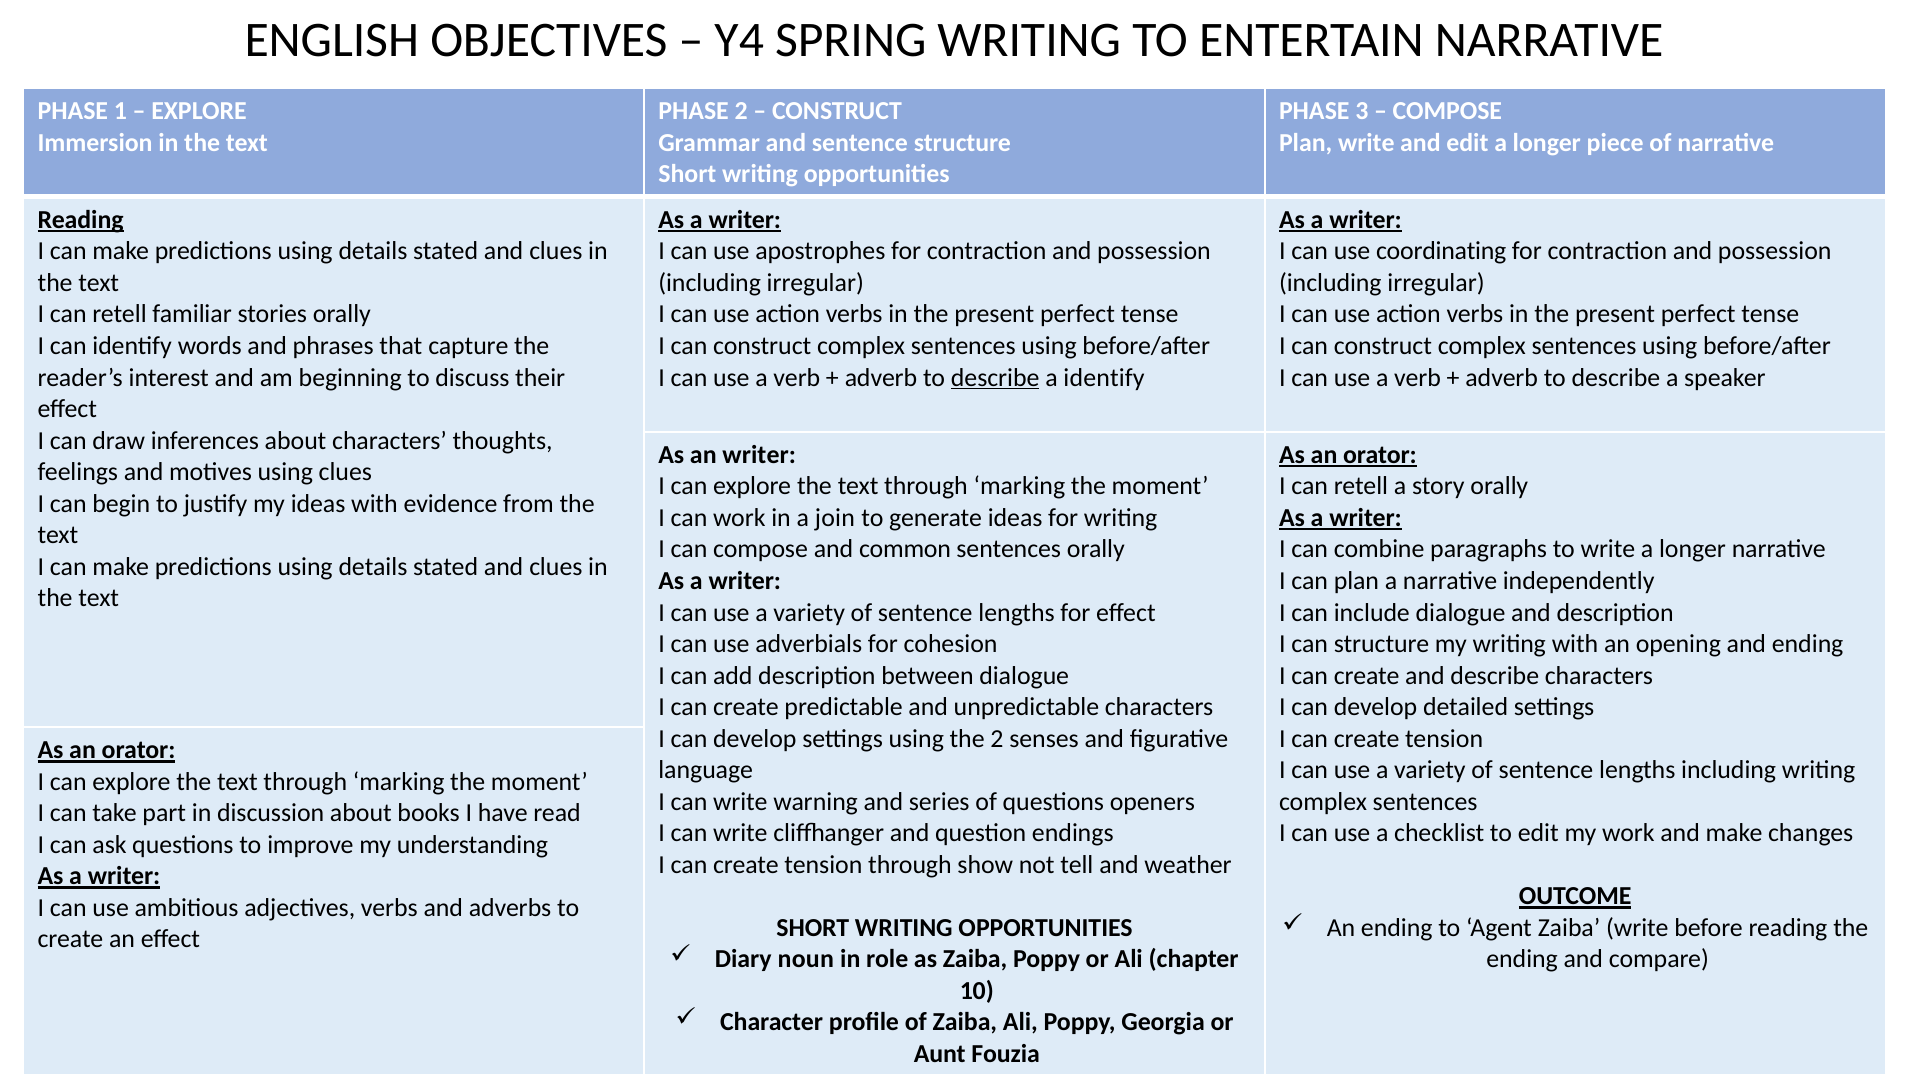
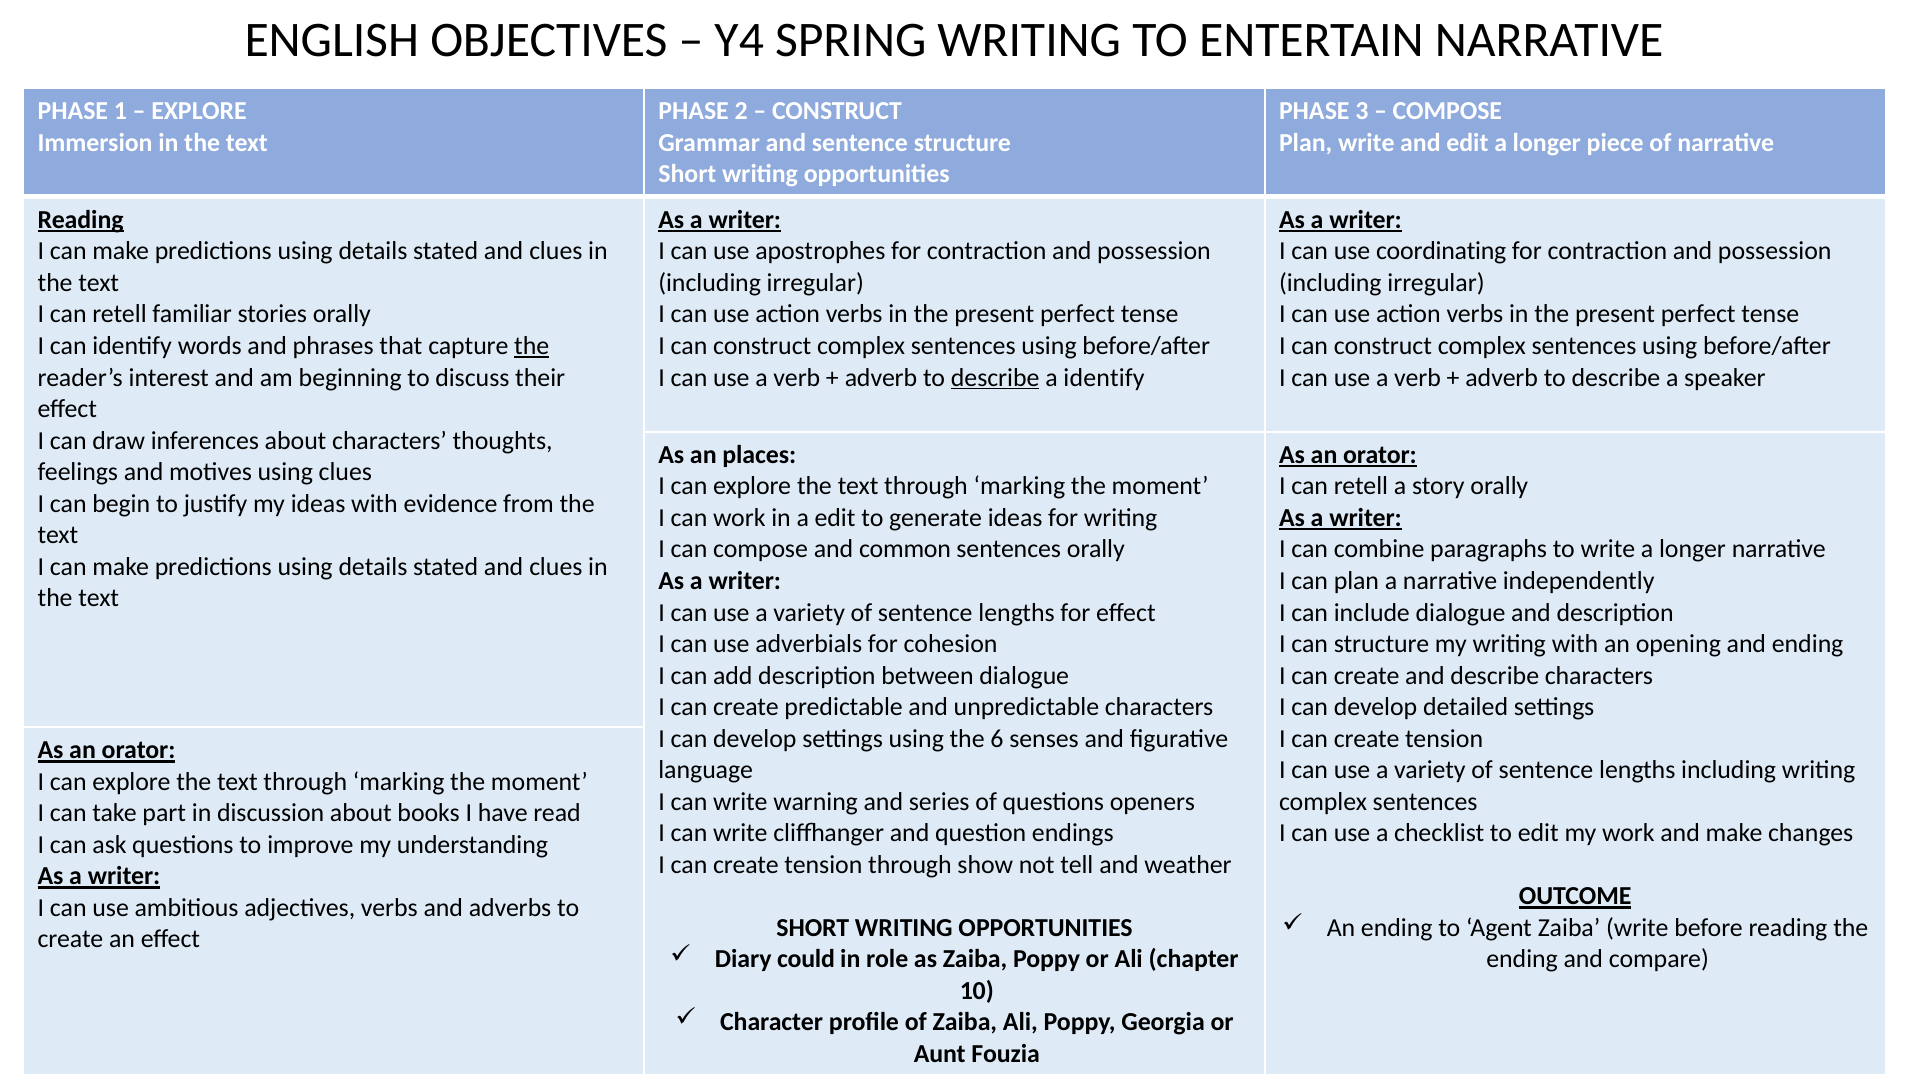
the at (532, 346) underline: none -> present
an writer: writer -> places
a join: join -> edit
the 2: 2 -> 6
noun: noun -> could
